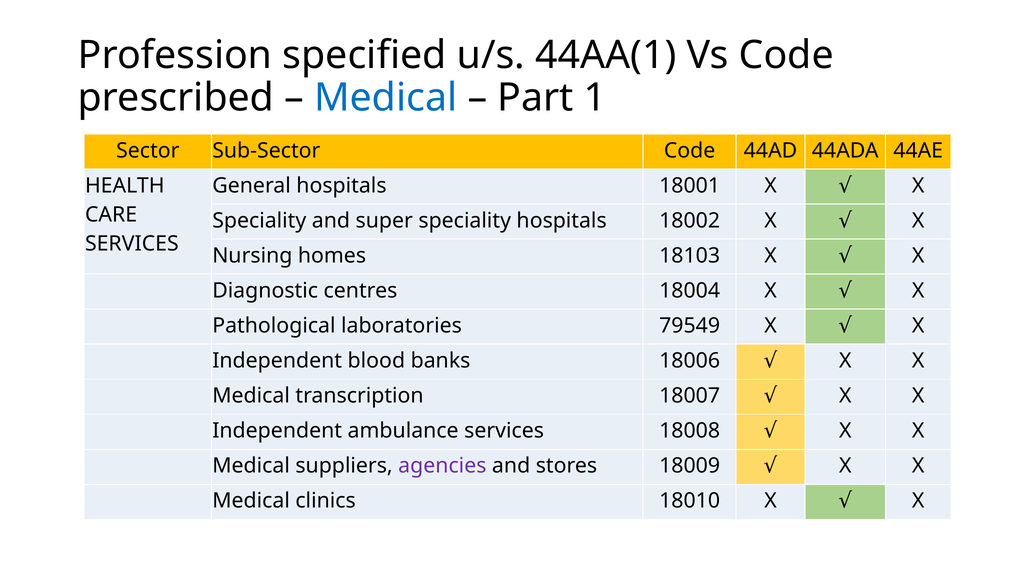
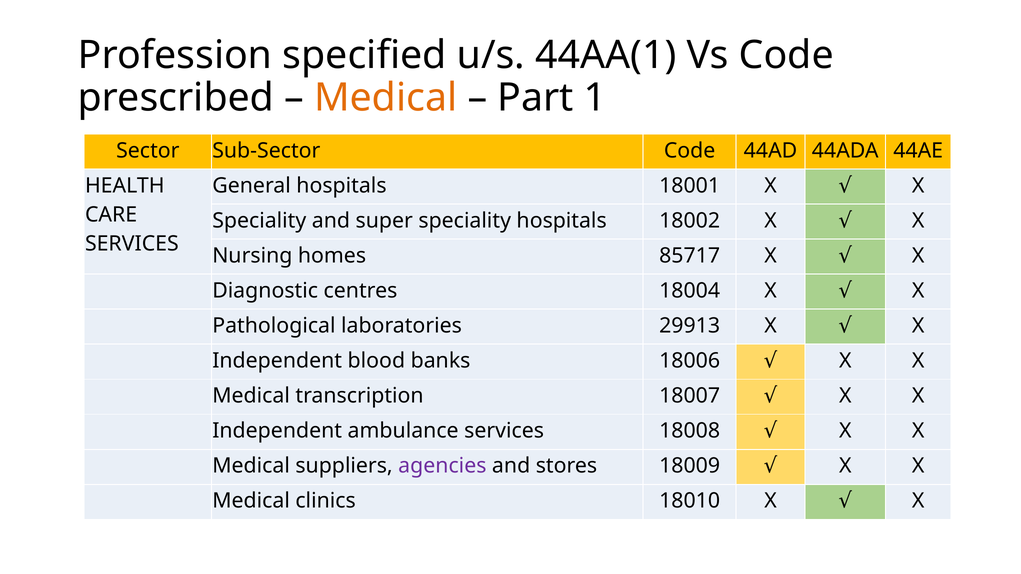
Medical at (386, 98) colour: blue -> orange
18103: 18103 -> 85717
79549: 79549 -> 29913
